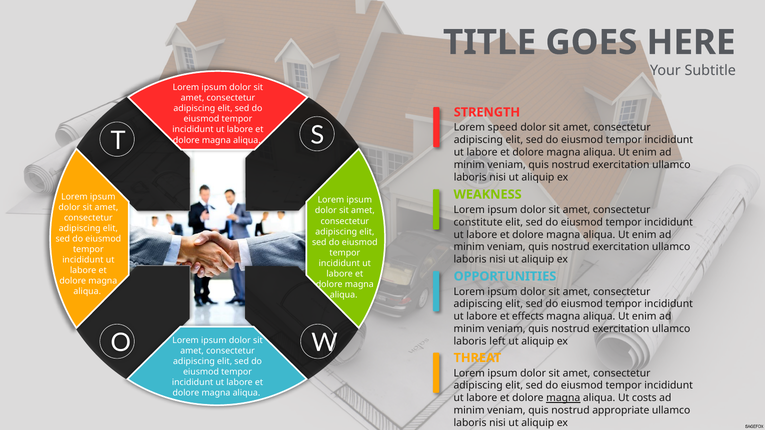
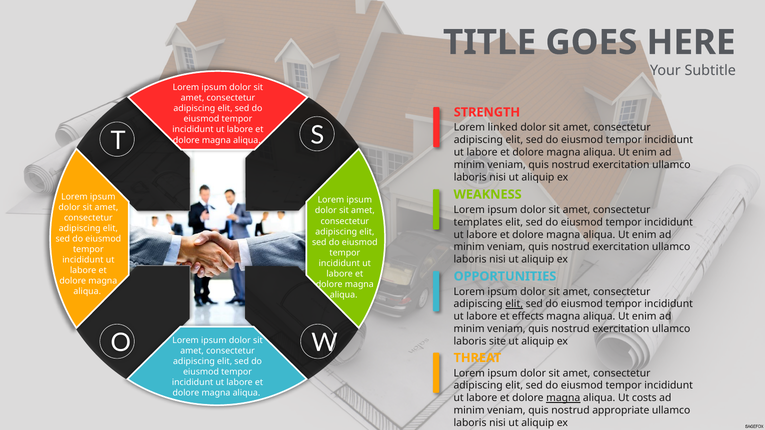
speed: speed -> linked
constitute: constitute -> templates
elit at (514, 304) underline: none -> present
left: left -> site
